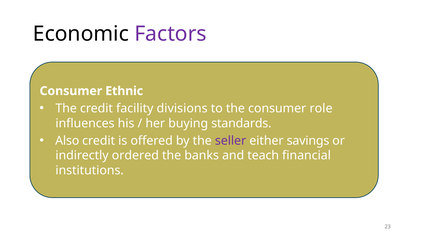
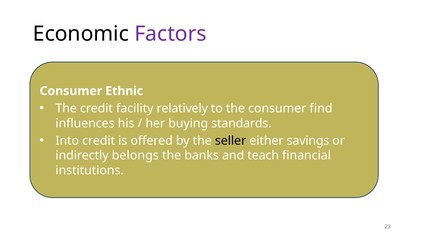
divisions: divisions -> relatively
role: role -> find
Also: Also -> Into
seller colour: purple -> black
ordered: ordered -> belongs
